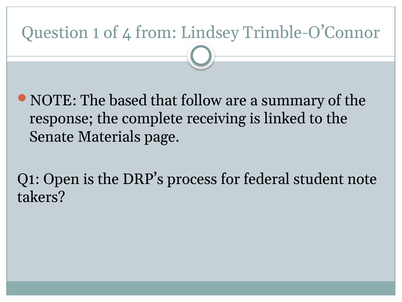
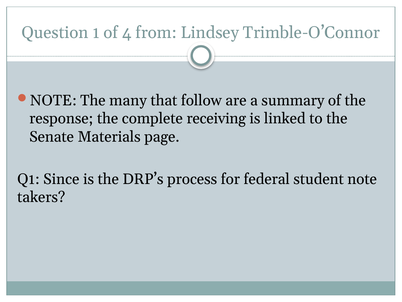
based: based -> many
Open: Open -> Since
